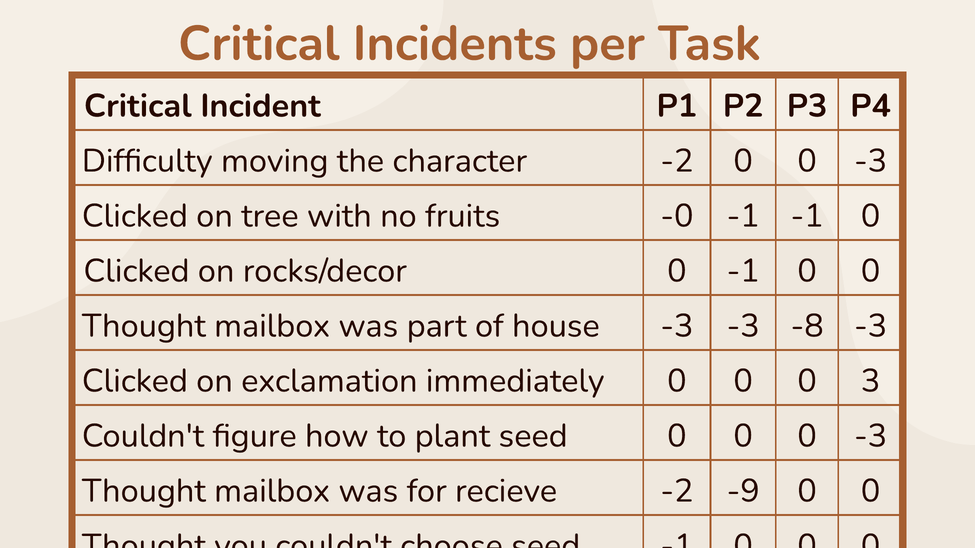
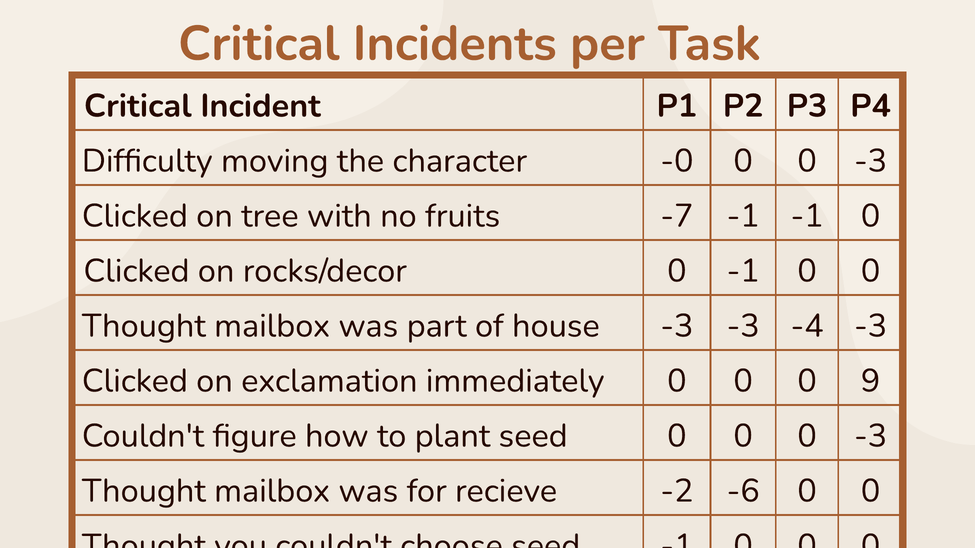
character -2: -2 -> -0
fruits -0: -0 -> -7
-3 -8: -8 -> -4
3: 3 -> 9
-2 -9: -9 -> -6
